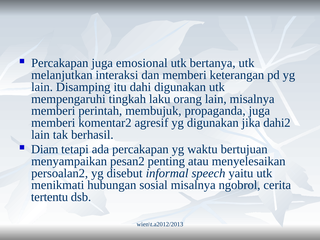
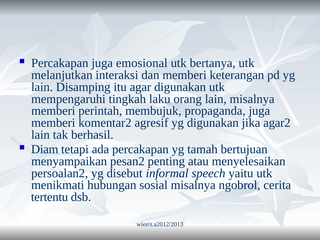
dahi: dahi -> agar
dahi2: dahi2 -> agar2
waktu: waktu -> tamah
